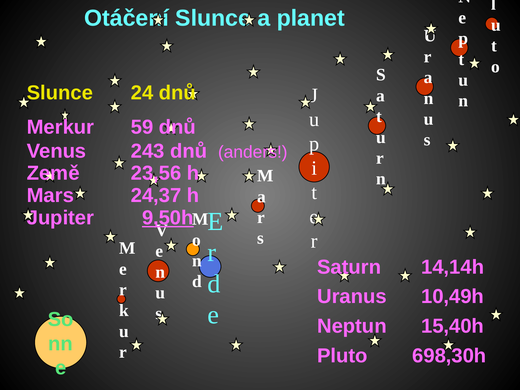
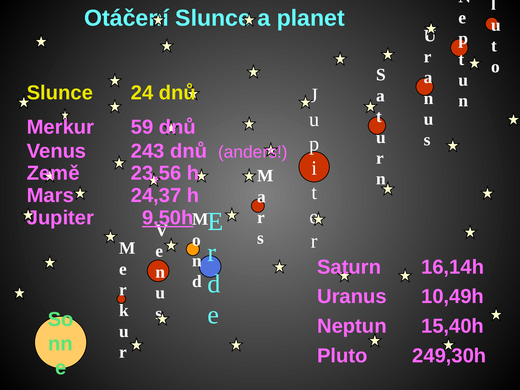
14,14h: 14,14h -> 16,14h
698,30h: 698,30h -> 249,30h
